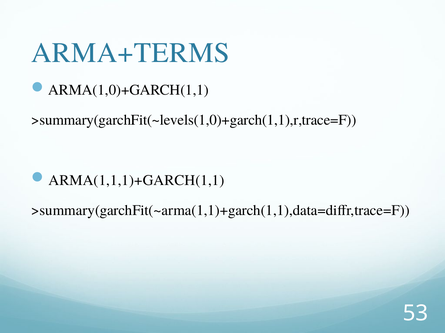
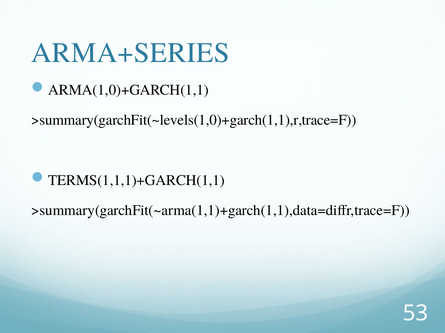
ARMA+TERMS: ARMA+TERMS -> ARMA+SERIES
ARMA(1,1,1)+GARCH(1,1: ARMA(1,1,1)+GARCH(1,1 -> TERMS(1,1,1)+GARCH(1,1
